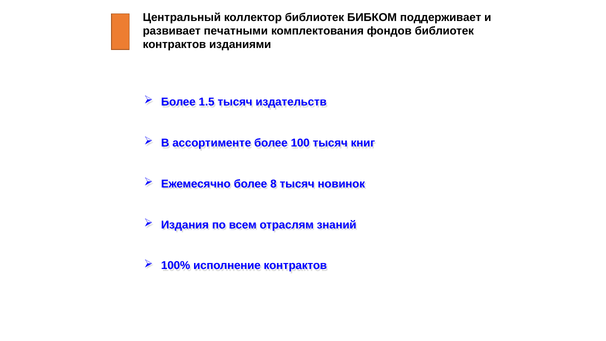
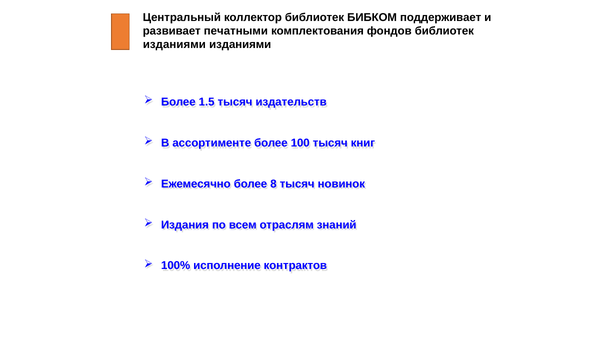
контрактов at (174, 45): контрактов -> изданиями
